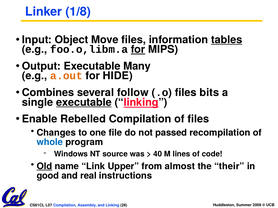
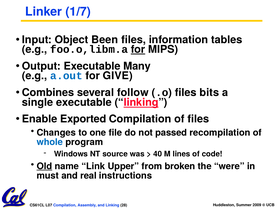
1/8: 1/8 -> 1/7
Move: Move -> Been
tables underline: present -> none
a.out colour: orange -> blue
HIDE: HIDE -> GIVE
executable at (84, 103) underline: present -> none
Rebelled: Rebelled -> Exported
almost: almost -> broken
their: their -> were
good: good -> must
